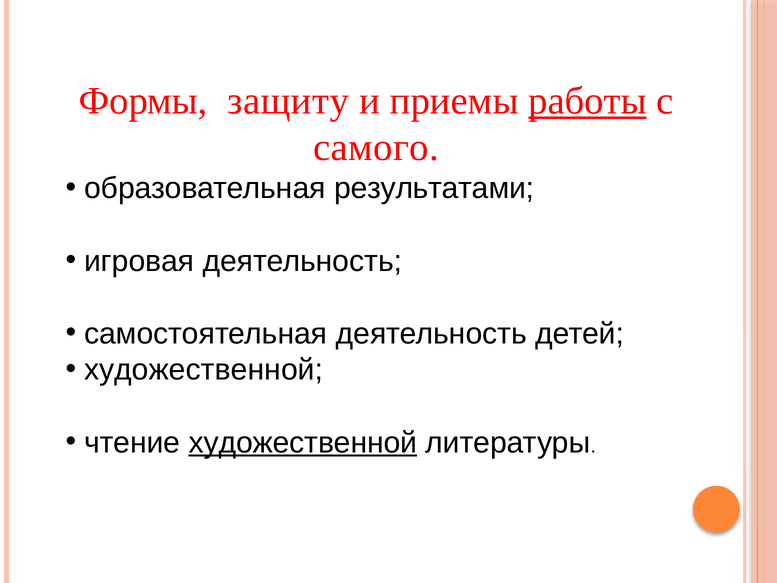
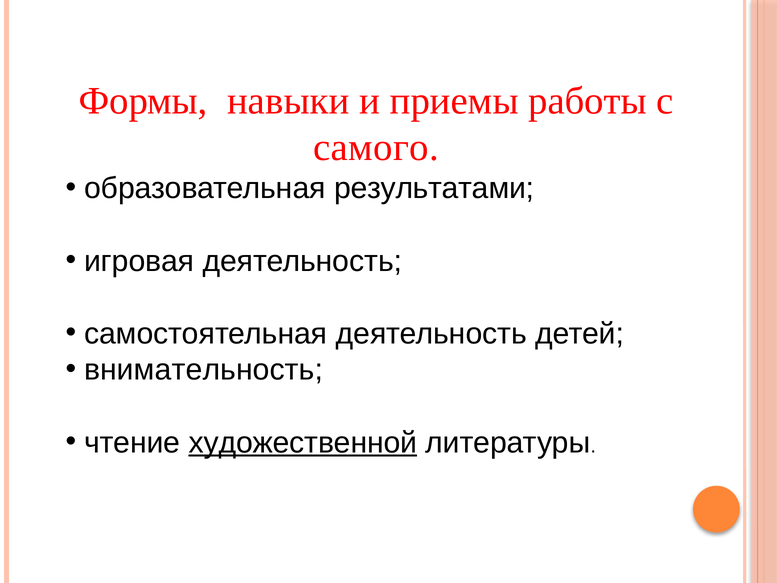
зaщиту: зaщиту -> навыки
работы underline: present -> none
художественной at (204, 370): художественной -> внимательность
